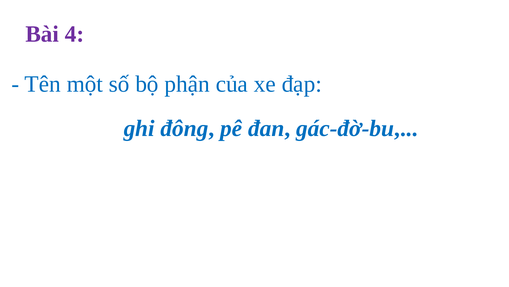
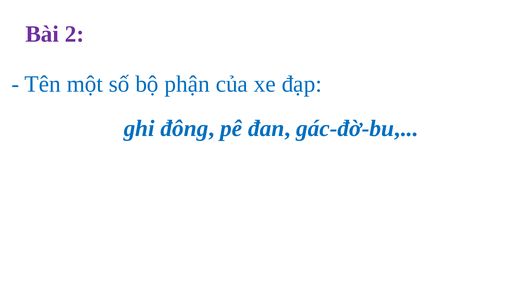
4: 4 -> 2
